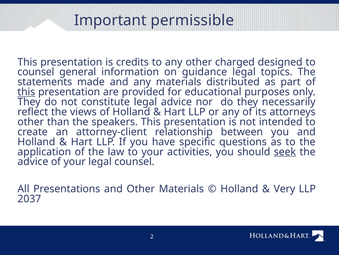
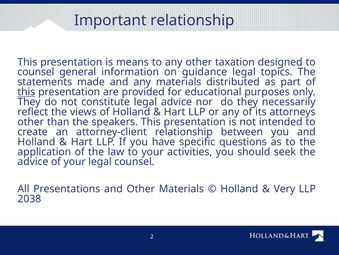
Important permissible: permissible -> relationship
credits: credits -> means
charged: charged -> taxation
seek underline: present -> none
2037: 2037 -> 2038
